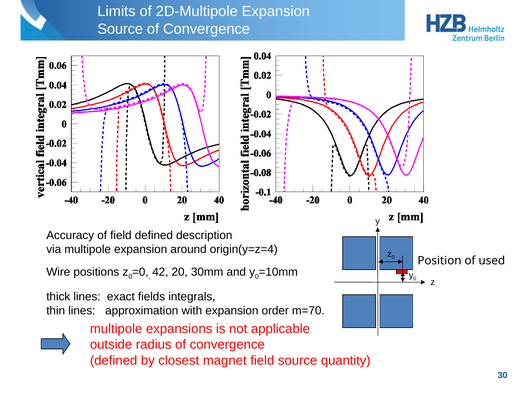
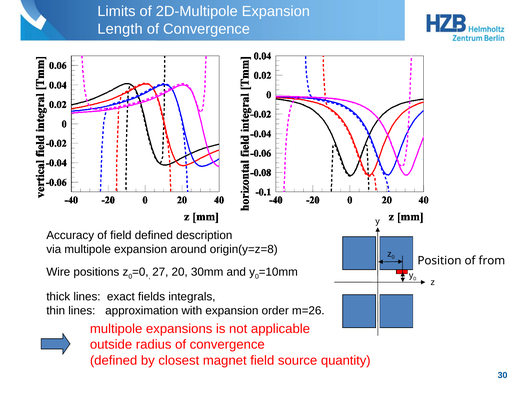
Source at (120, 29): Source -> Length
origin(y=z=4: origin(y=z=4 -> origin(y=z=8
used: used -> from
42: 42 -> 27
m=70: m=70 -> m=26
